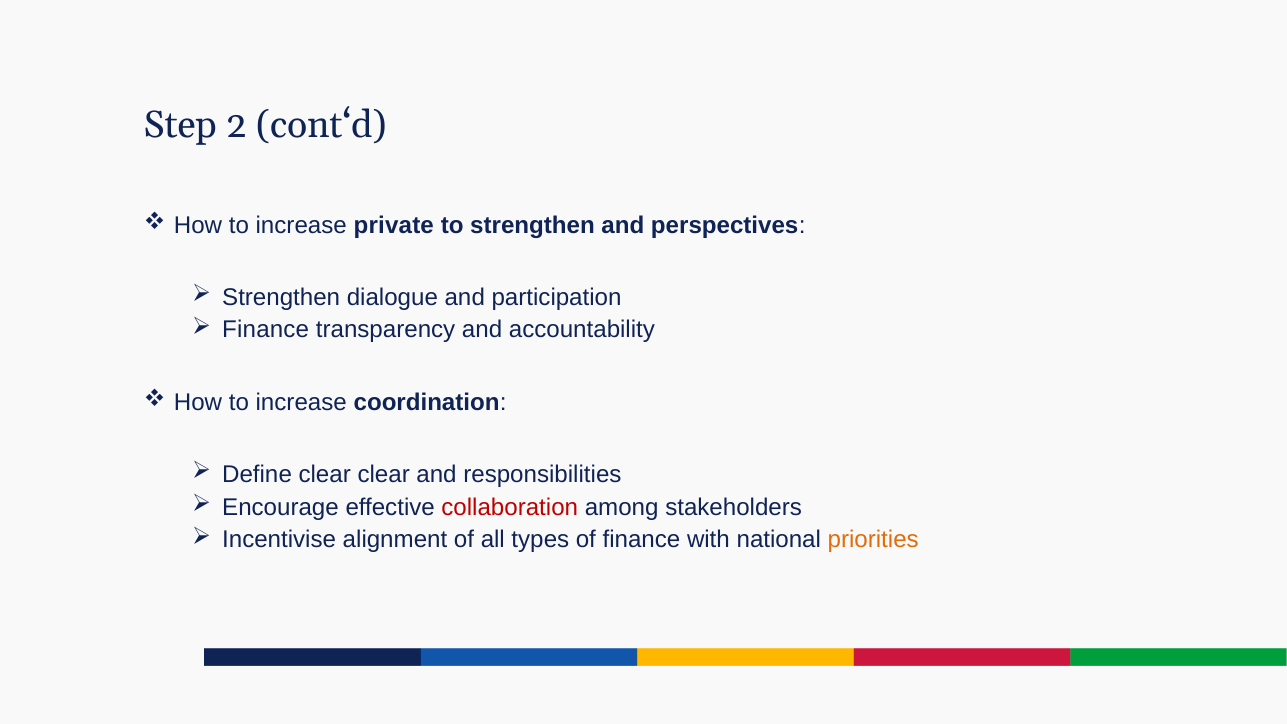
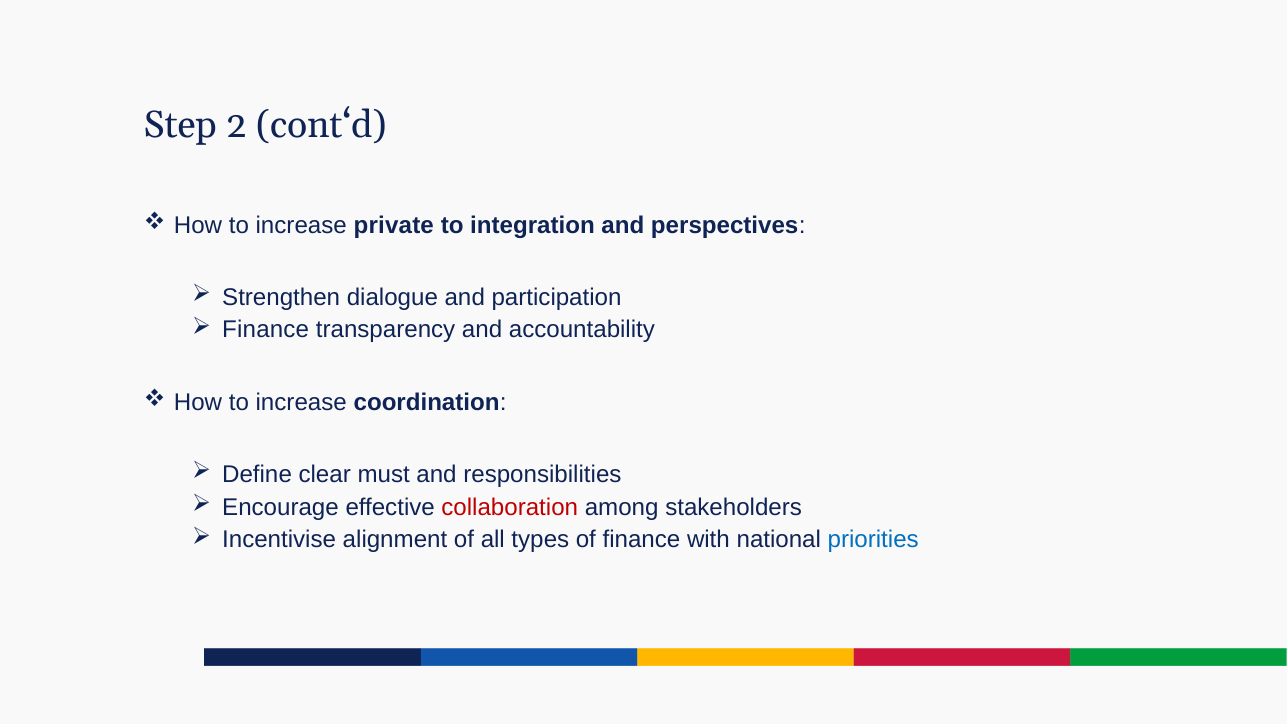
to strengthen: strengthen -> integration
clear clear: clear -> must
priorities colour: orange -> blue
